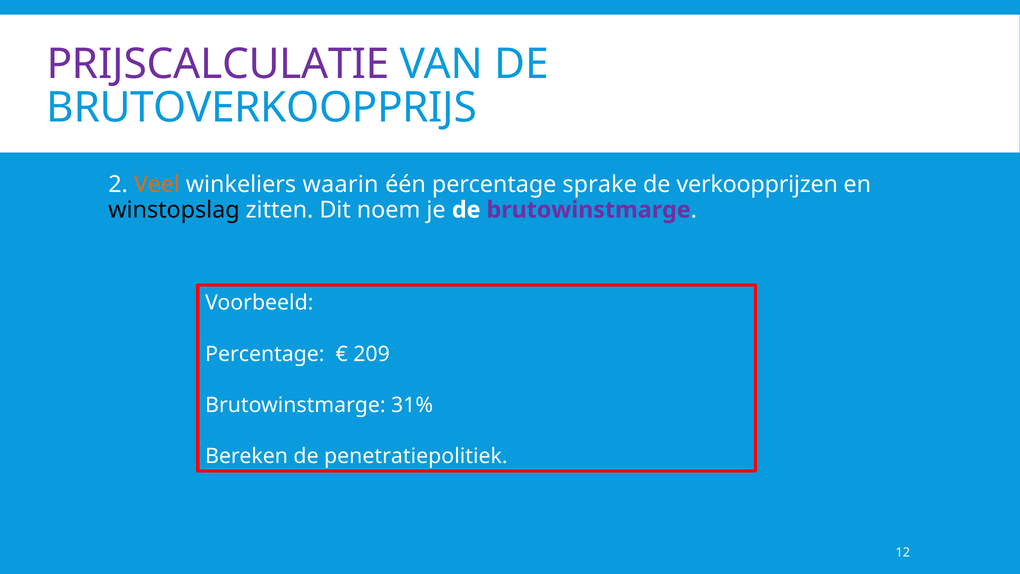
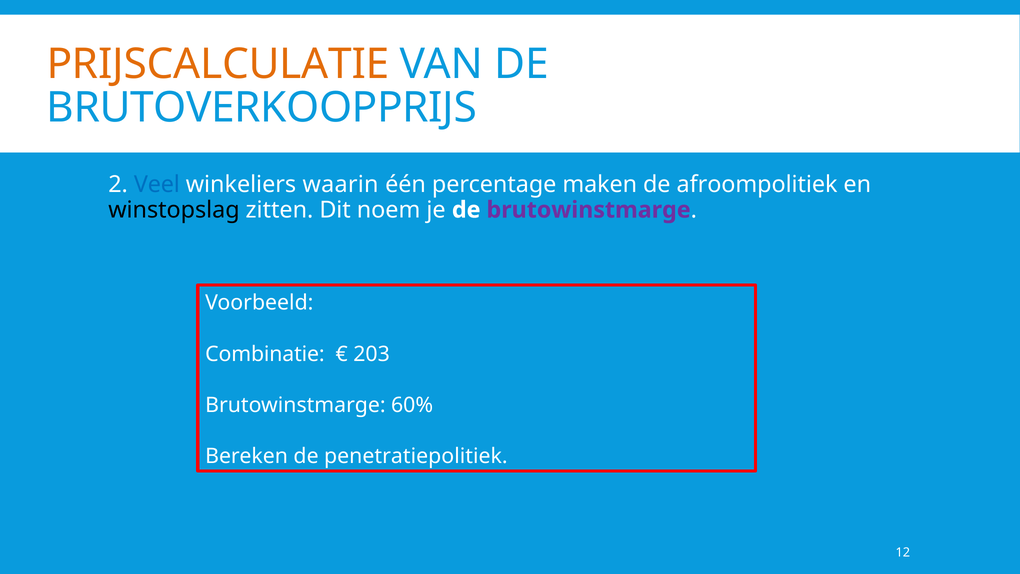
PRIJSCALCULATIE colour: purple -> orange
Veel colour: orange -> blue
sprake: sprake -> maken
verkoopprijzen: verkoopprijzen -> afroompolitiek
Percentage at (265, 354): Percentage -> Combinatie
209: 209 -> 203
31%: 31% -> 60%
